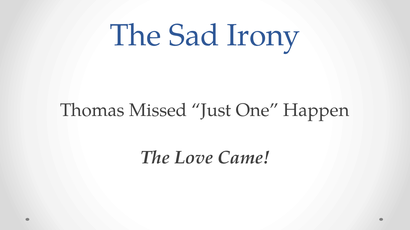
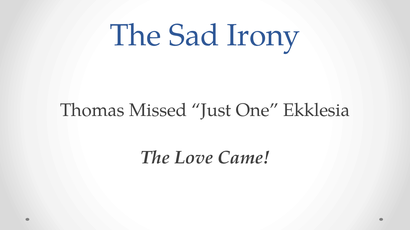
Happen: Happen -> Ekklesia
